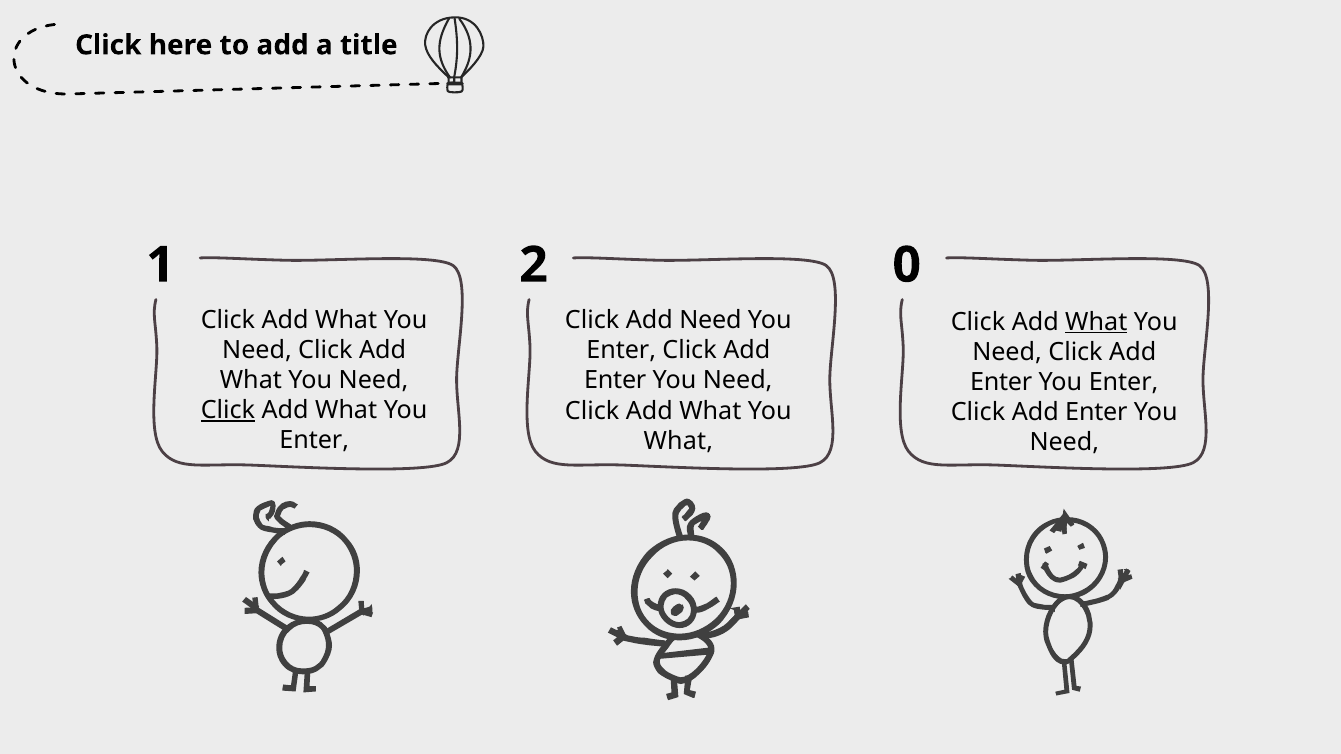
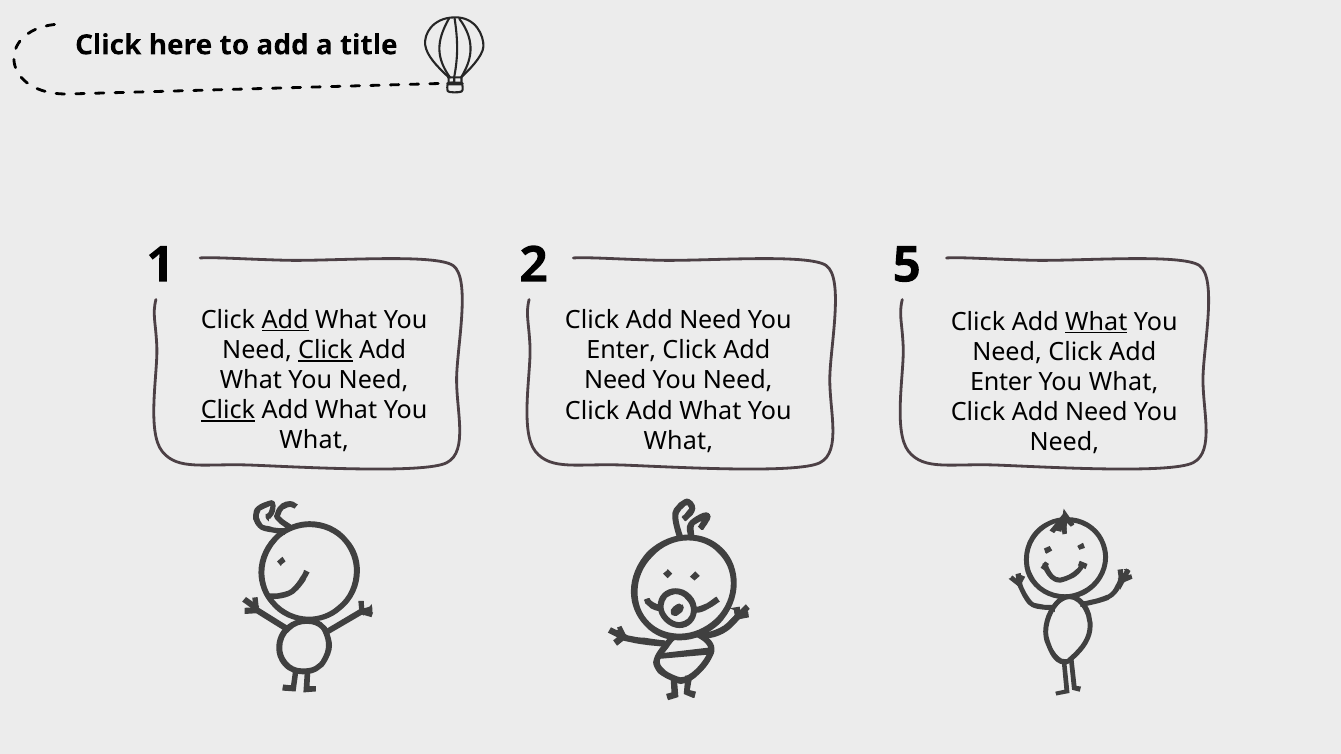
0: 0 -> 5
Add at (285, 320) underline: none -> present
Click at (325, 350) underline: none -> present
Enter at (615, 381): Enter -> Need
Enter at (1124, 382): Enter -> What
Enter at (1096, 413): Enter -> Need
Enter at (314, 441): Enter -> What
